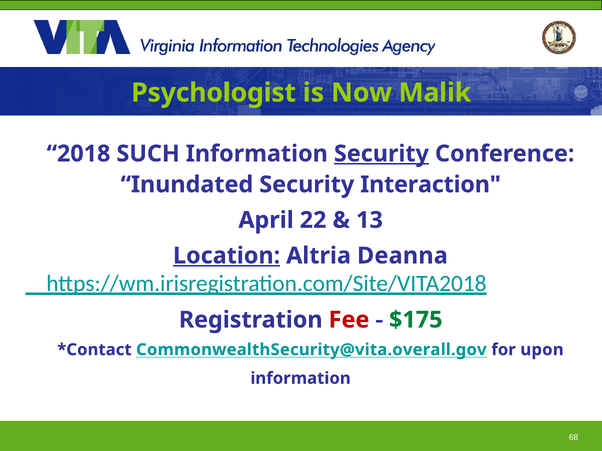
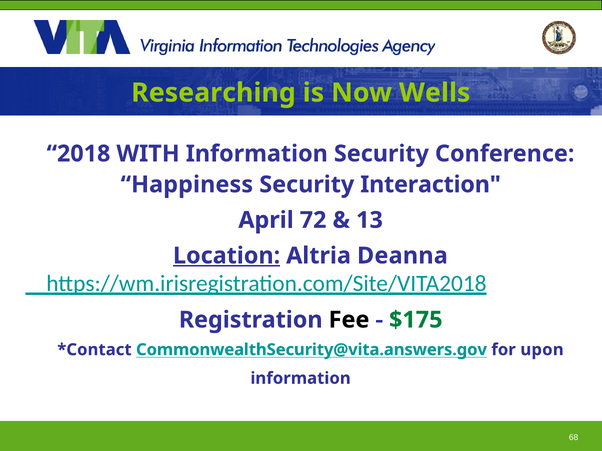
Psychologist: Psychologist -> Researching
Malik: Malik -> Wells
SUCH: SUCH -> WITH
Security at (381, 154) underline: present -> none
Inundated: Inundated -> Happiness
22: 22 -> 72
Fee colour: red -> black
CommonwealthSecurity@vita.overall.gov: CommonwealthSecurity@vita.overall.gov -> CommonwealthSecurity@vita.answers.gov
